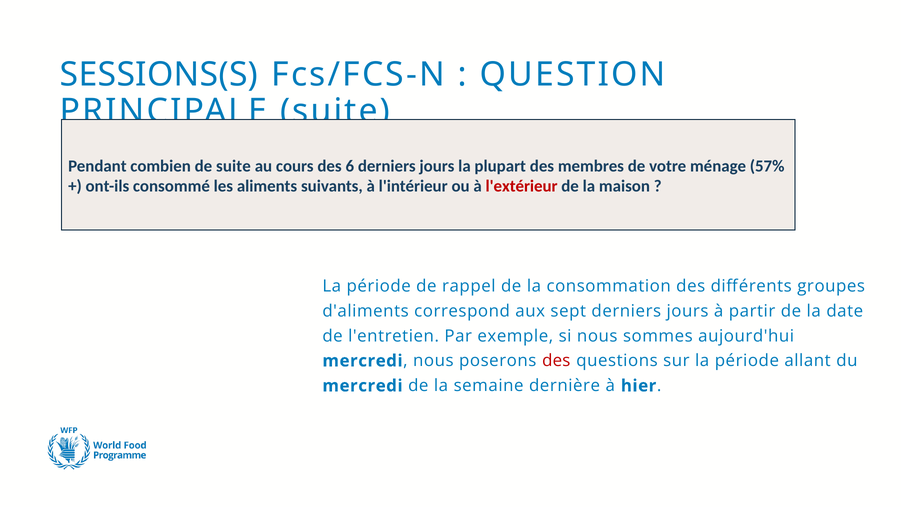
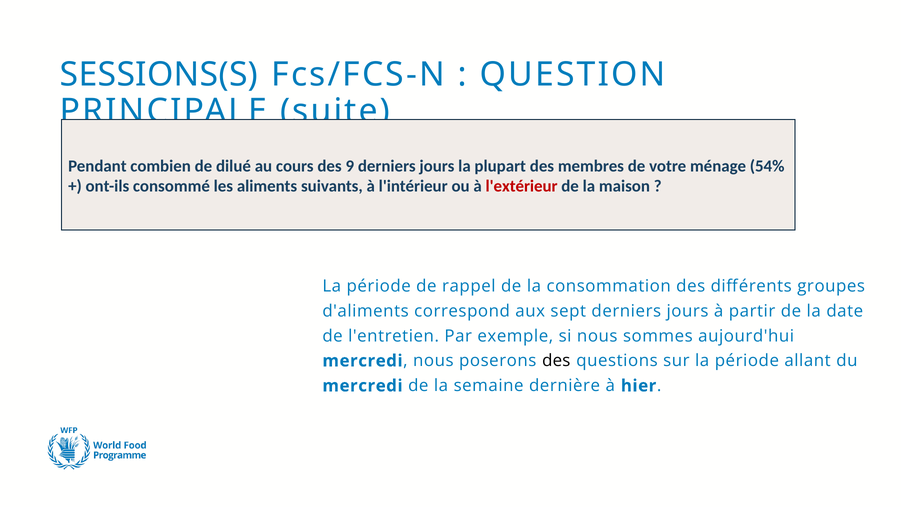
de suite: suite -> dilué
6: 6 -> 9
57%: 57% -> 54%
des at (556, 361) colour: red -> black
